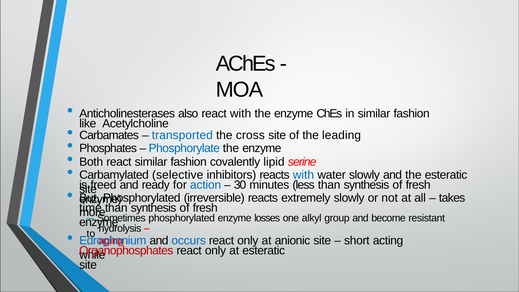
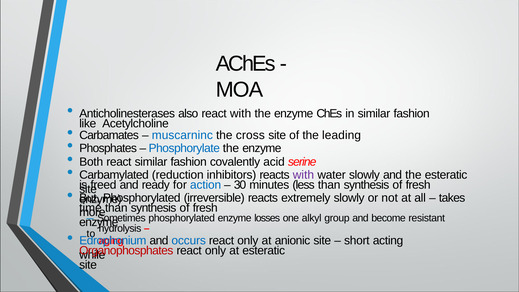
transported: transported -> muscarninc
lipid: lipid -> acid
selective: selective -> reduction
with at (303, 175) colour: blue -> purple
